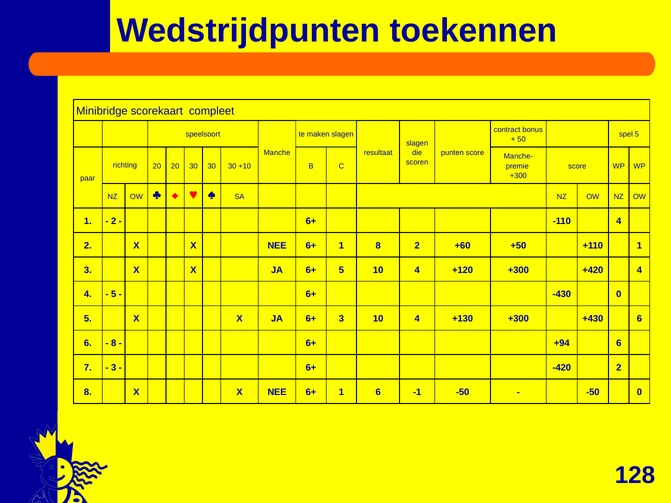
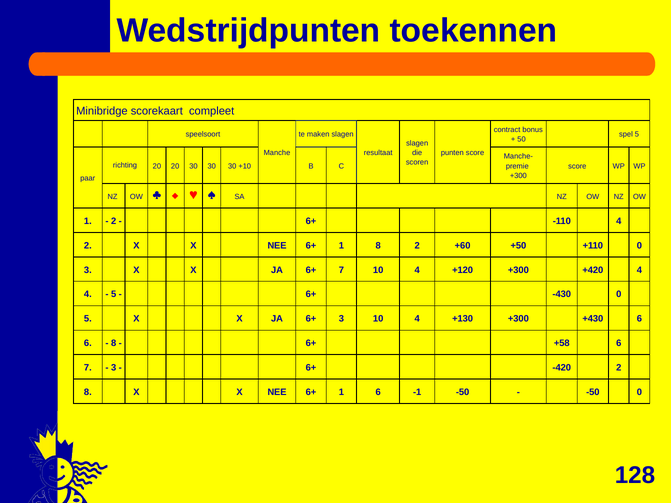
+110 1: 1 -> 0
6+ 5: 5 -> 7
+94: +94 -> +58
